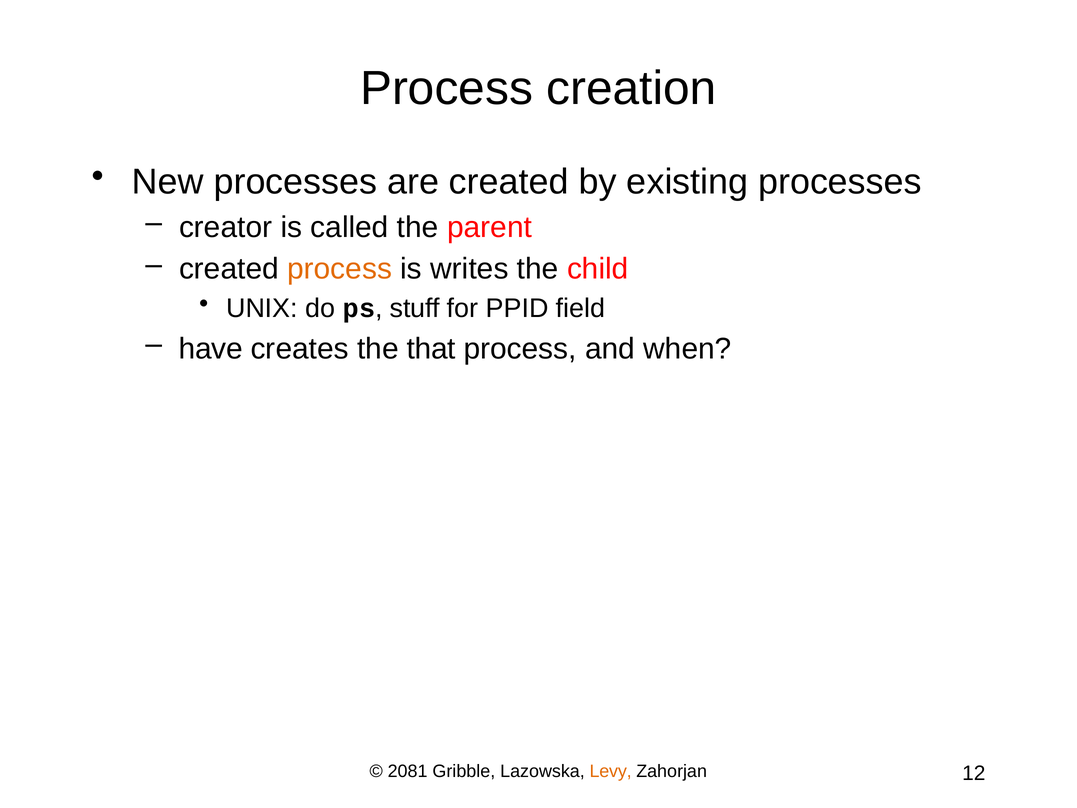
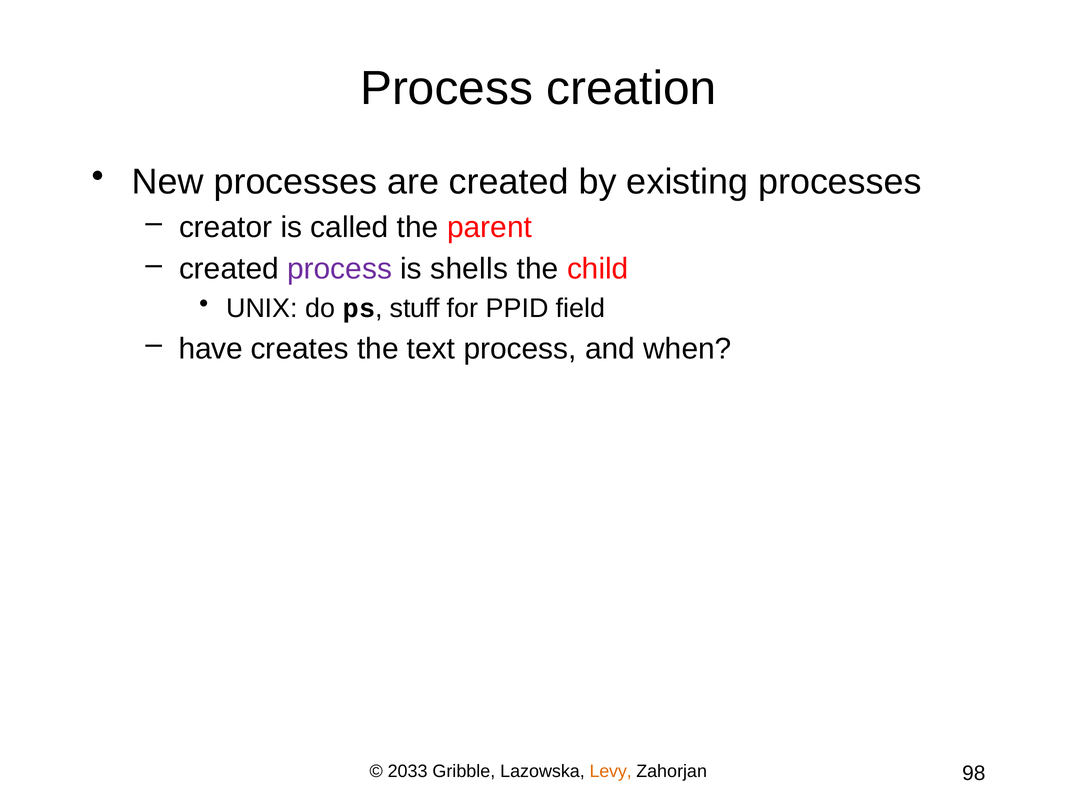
process at (340, 269) colour: orange -> purple
writes: writes -> shells
that: that -> text
2081: 2081 -> 2033
12: 12 -> 98
